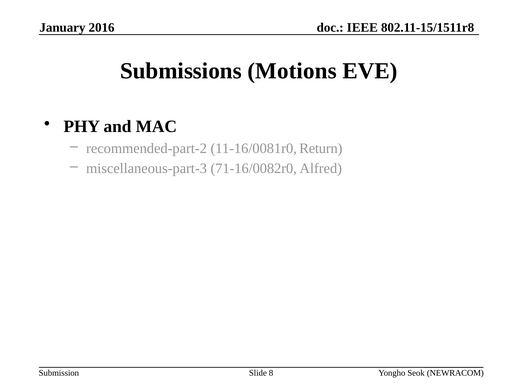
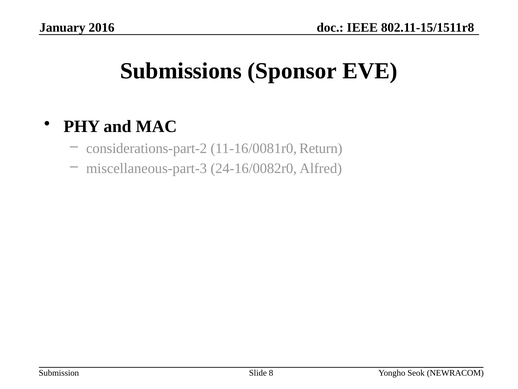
Motions: Motions -> Sponsor
recommended-part-2: recommended-part-2 -> considerations-part-2
71-16/0082r0: 71-16/0082r0 -> 24-16/0082r0
